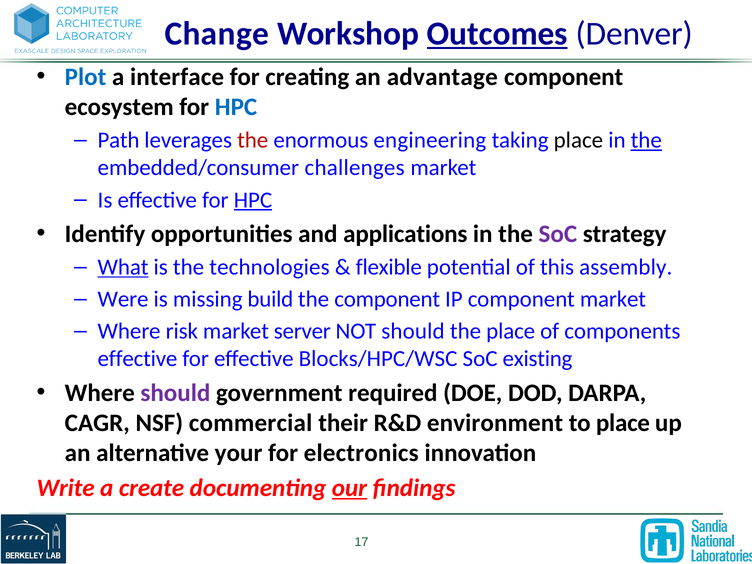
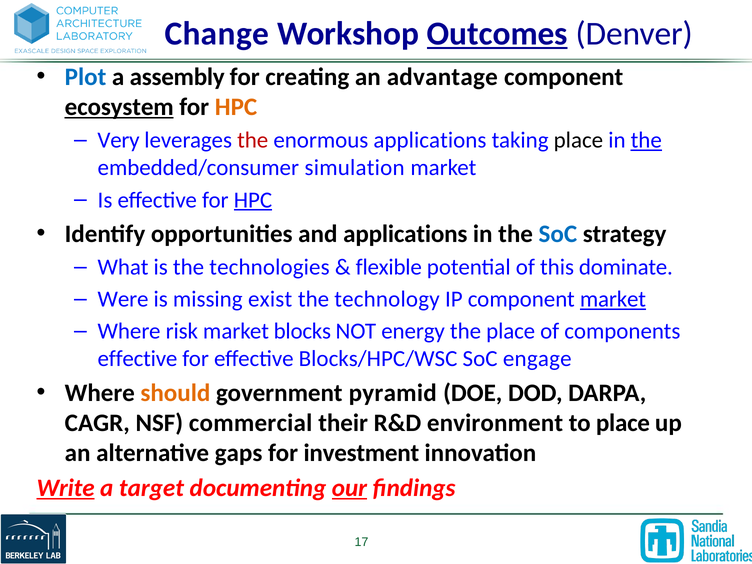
interface: interface -> assembly
ecosystem underline: none -> present
HPC at (236, 107) colour: blue -> orange
Path: Path -> Very
enormous engineering: engineering -> applications
challenges: challenges -> simulation
SoC at (558, 234) colour: purple -> blue
What underline: present -> none
assembly: assembly -> dominate
build: build -> exist
the component: component -> technology
market at (613, 299) underline: none -> present
server: server -> blocks
NOT should: should -> energy
existing: existing -> engage
should at (175, 393) colour: purple -> orange
required: required -> pyramid
your: your -> gaps
electronics: electronics -> investment
Write underline: none -> present
create: create -> target
